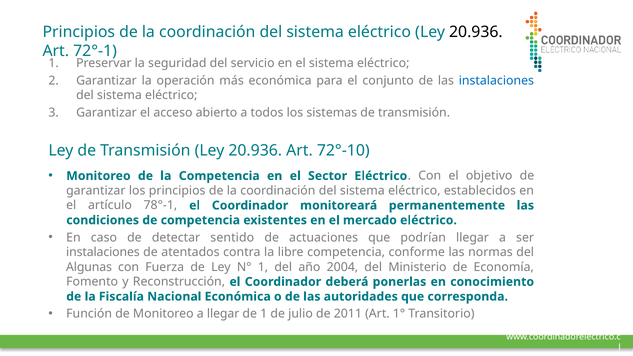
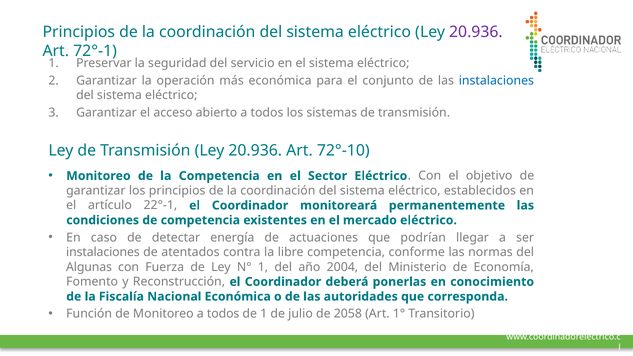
20.936 at (476, 32) colour: black -> purple
78°-1: 78°-1 -> 22°-1
sentido: sentido -> energía
Monitoreo a llegar: llegar -> todos
2011: 2011 -> 2058
